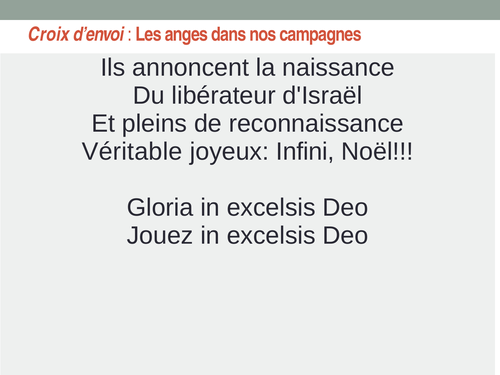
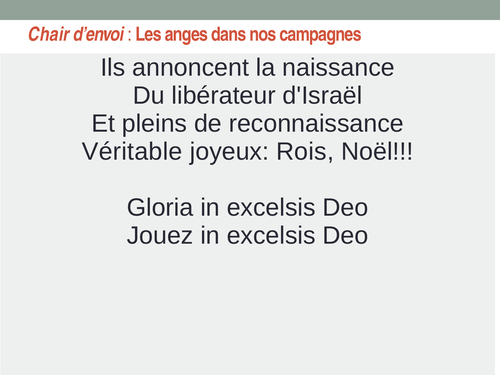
Croix: Croix -> Chair
Infini: Infini -> Rois
